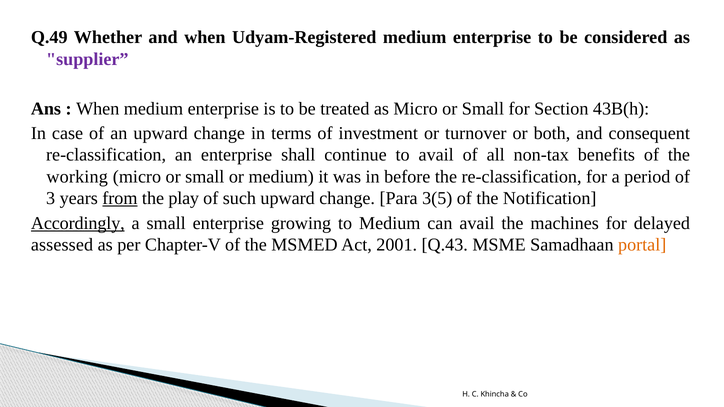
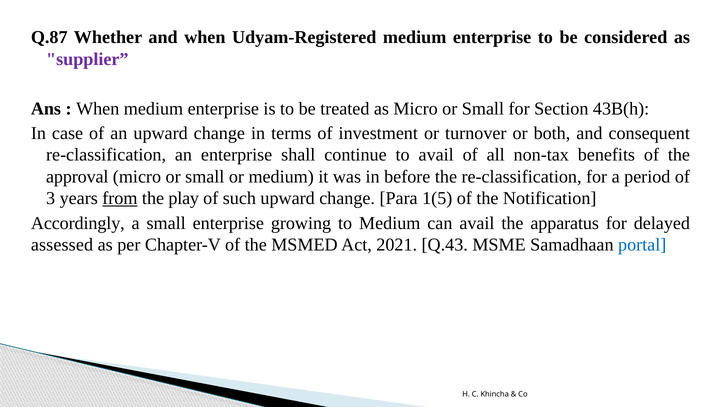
Q.49: Q.49 -> Q.87
working: working -> approval
3(5: 3(5 -> 1(5
Accordingly underline: present -> none
machines: machines -> apparatus
2001: 2001 -> 2021
portal colour: orange -> blue
